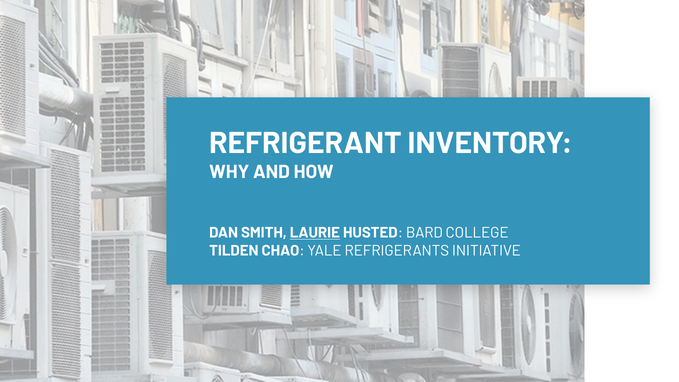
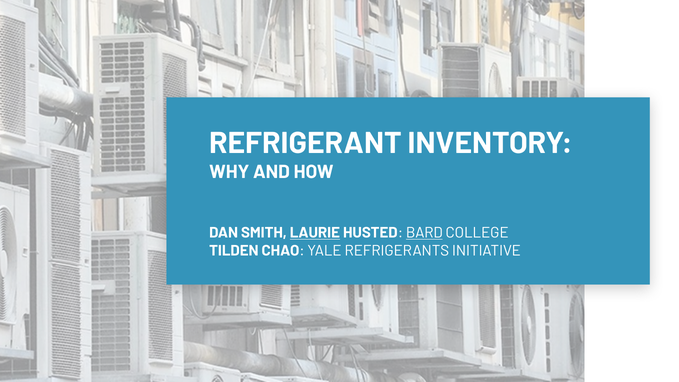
BARD underline: none -> present
